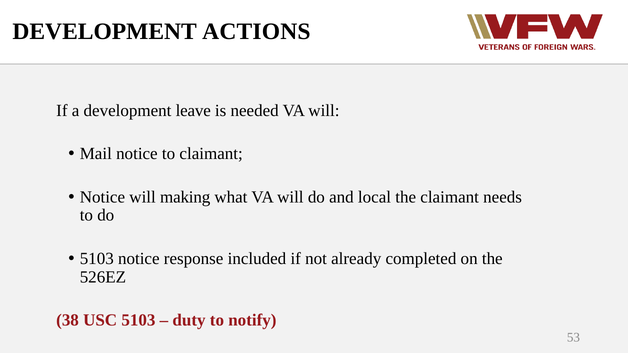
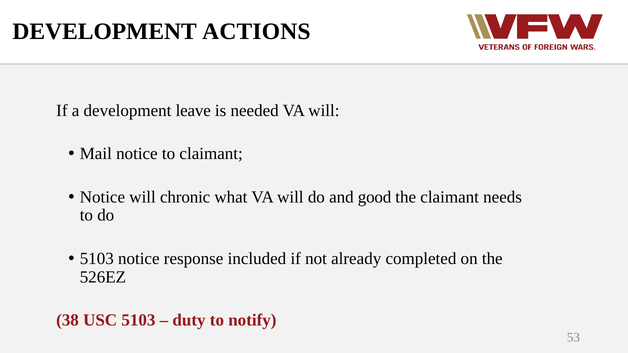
making: making -> chronic
local: local -> good
